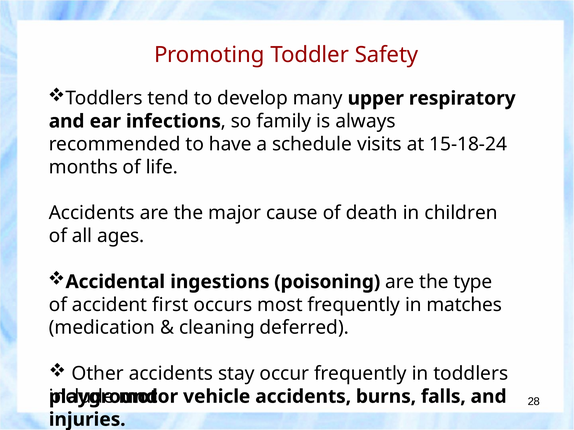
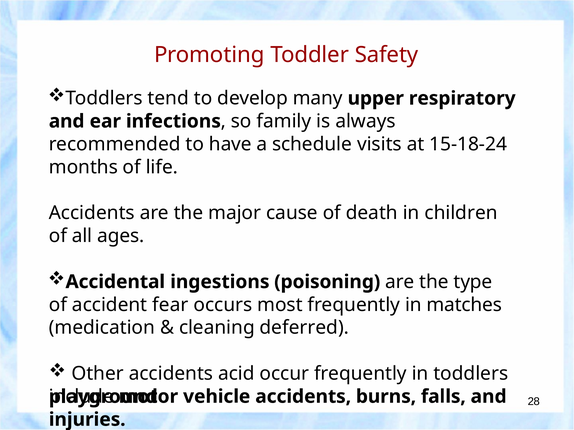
first: first -> fear
stay: stay -> acid
